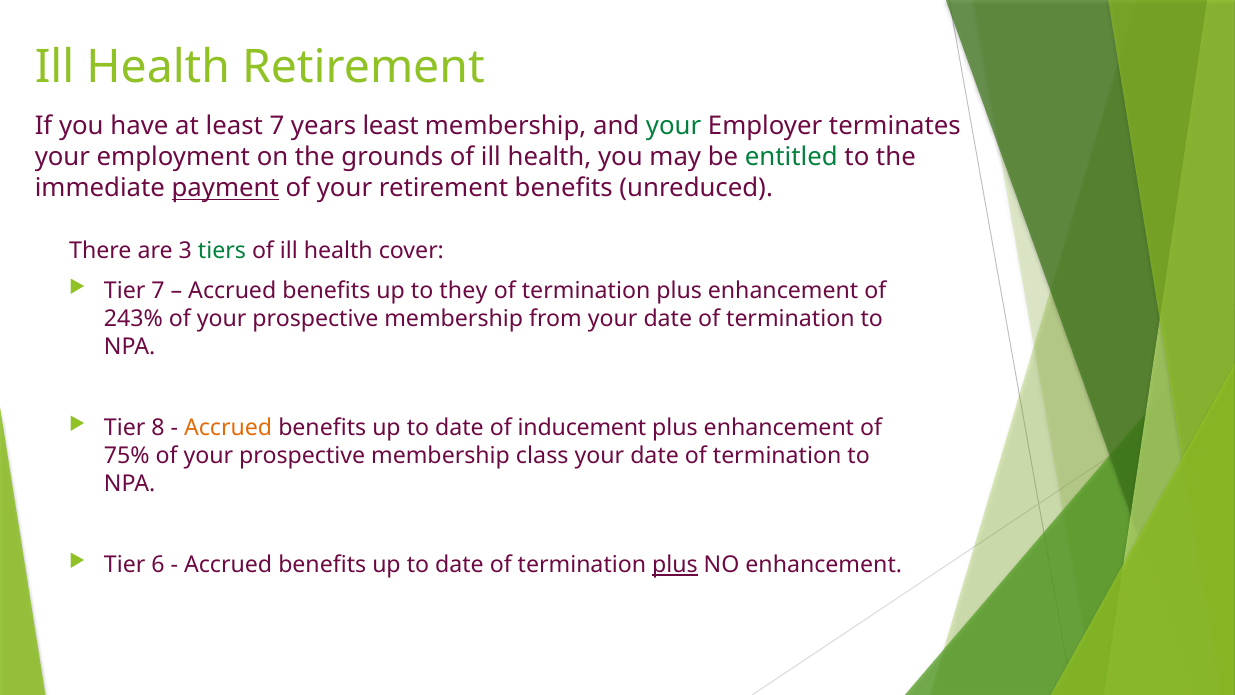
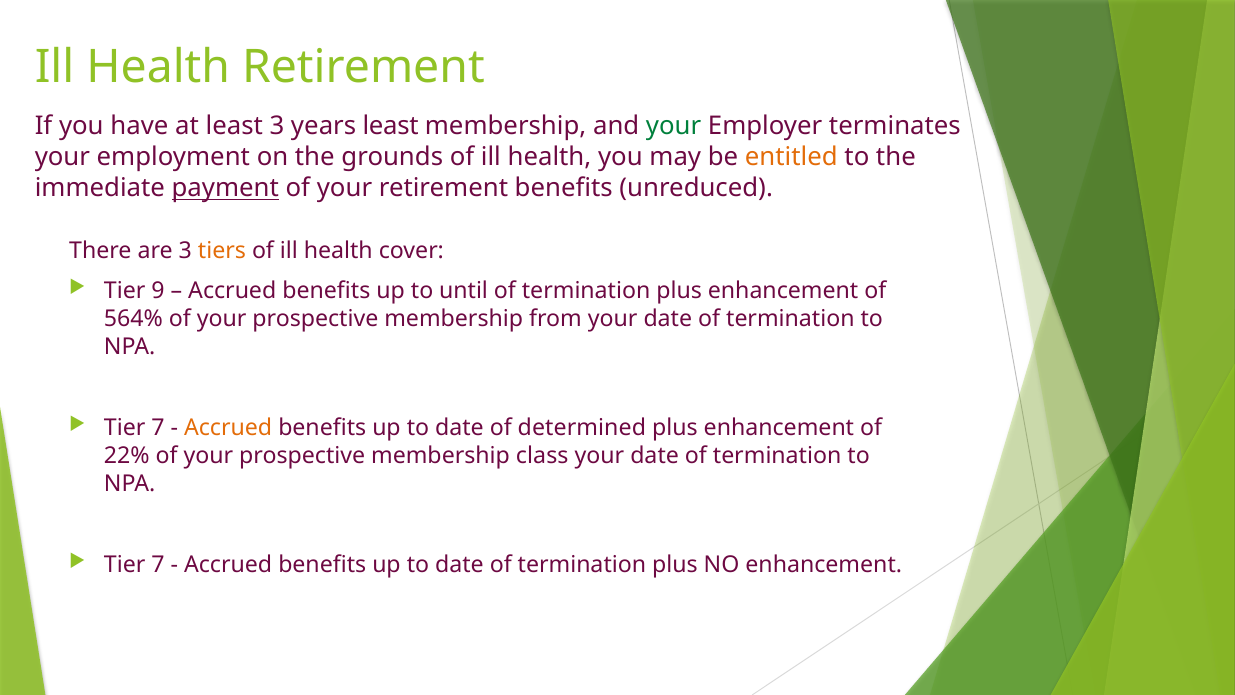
least 7: 7 -> 3
entitled colour: green -> orange
tiers colour: green -> orange
Tier 7: 7 -> 9
they: they -> until
243%: 243% -> 564%
8 at (158, 428): 8 -> 7
inducement: inducement -> determined
75%: 75% -> 22%
6 at (158, 565): 6 -> 7
plus at (675, 565) underline: present -> none
